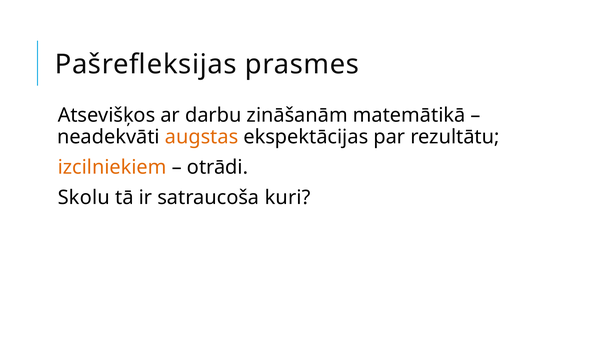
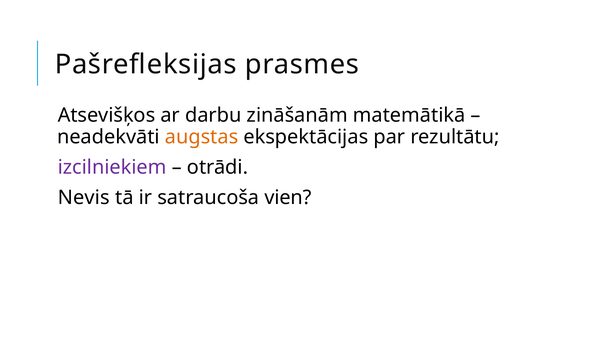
izcilniekiem colour: orange -> purple
Skolu: Skolu -> Nevis
kuri: kuri -> vien
